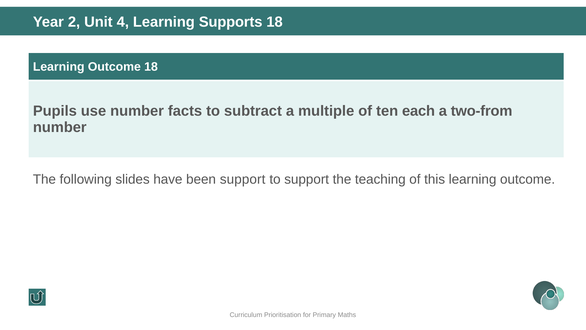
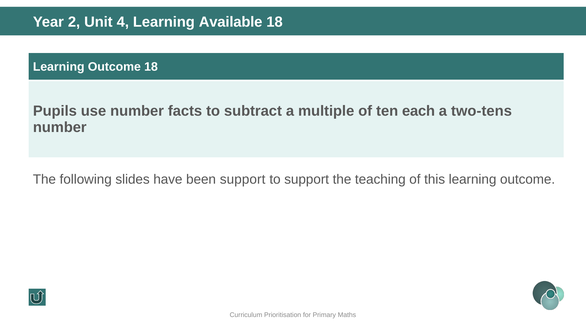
Supports: Supports -> Available
two-from: two-from -> two-tens
